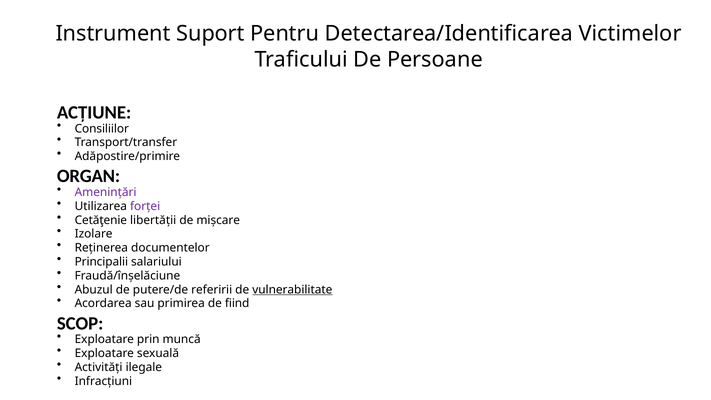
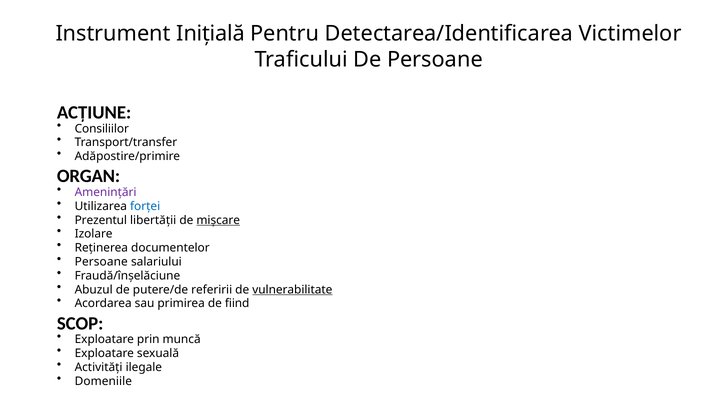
Suport: Suport -> Inițială
forței colour: purple -> blue
Cetăţenie: Cetăţenie -> Prezentul
mișcare underline: none -> present
Principalii at (101, 262): Principalii -> Persoane
Infracțiuni: Infracțiuni -> Domeniile
